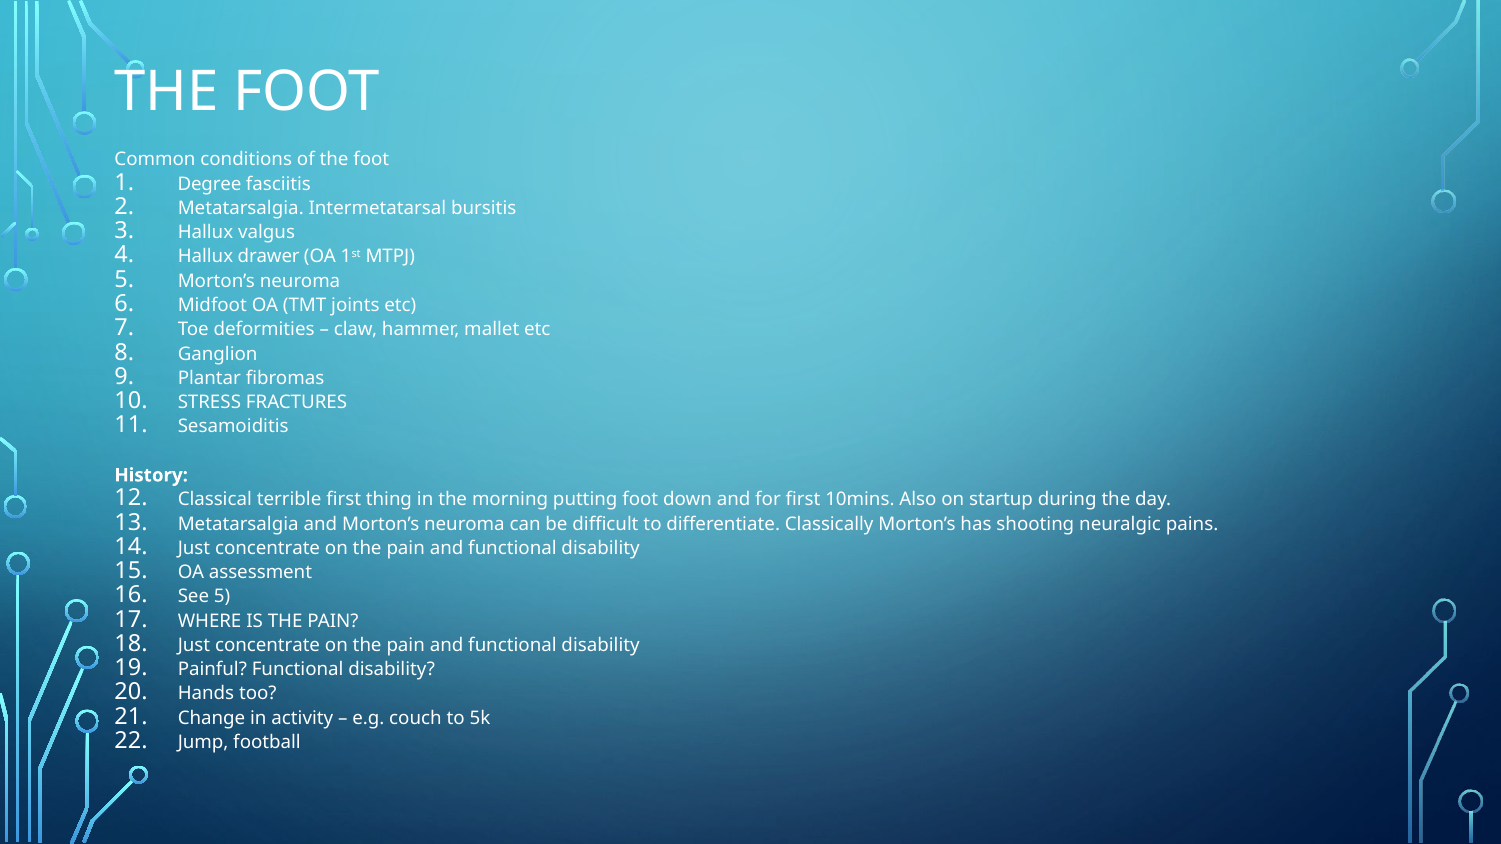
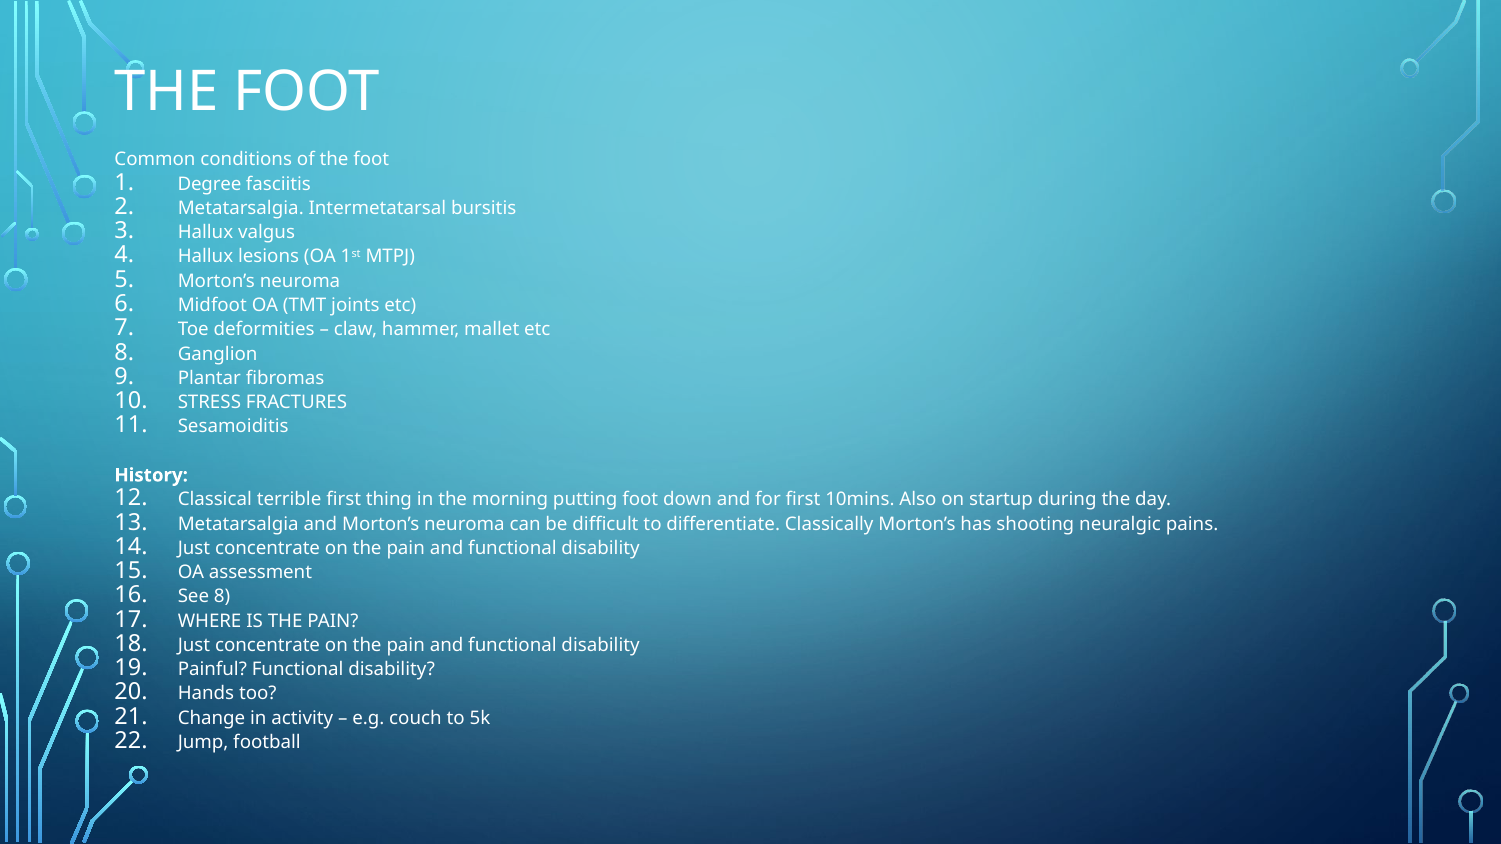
drawer: drawer -> lesions
See 5: 5 -> 8
